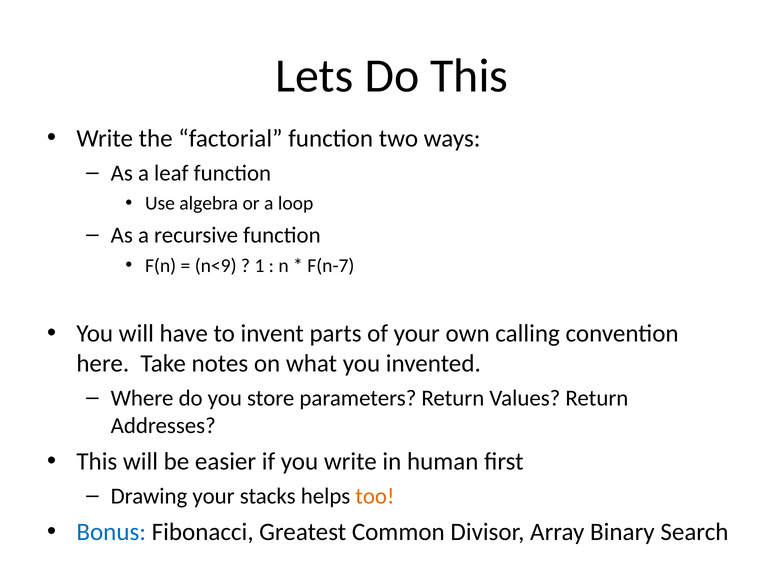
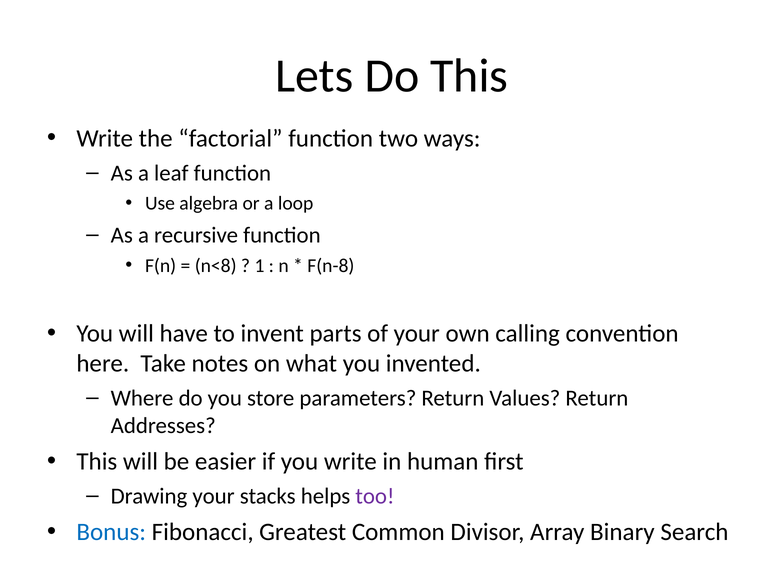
n<9: n<9 -> n<8
F(n-7: F(n-7 -> F(n-8
too colour: orange -> purple
